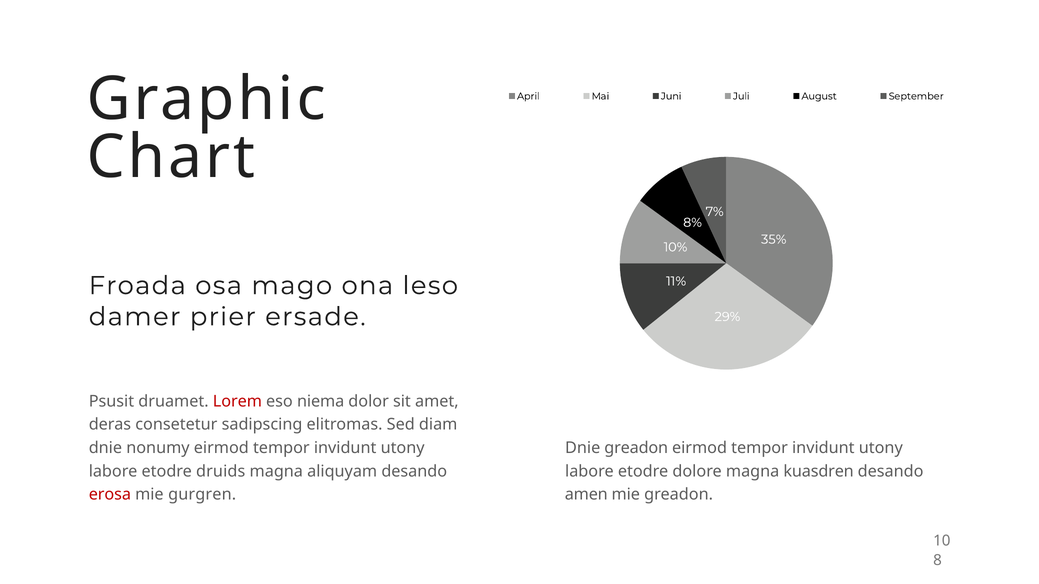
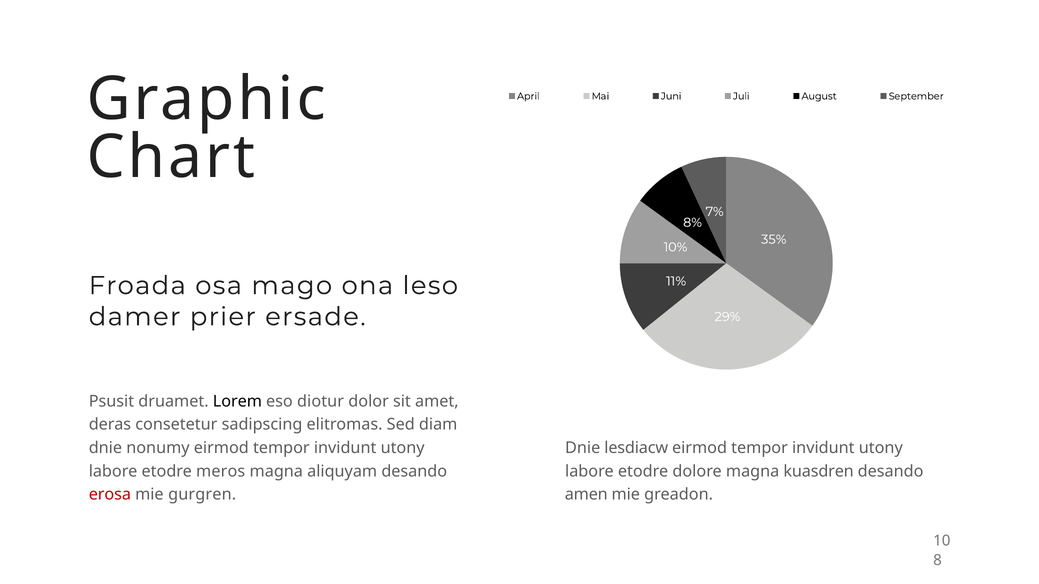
Lorem colour: red -> black
niema: niema -> diotur
Dnie greadon: greadon -> lesdiacw
druids: druids -> meros
